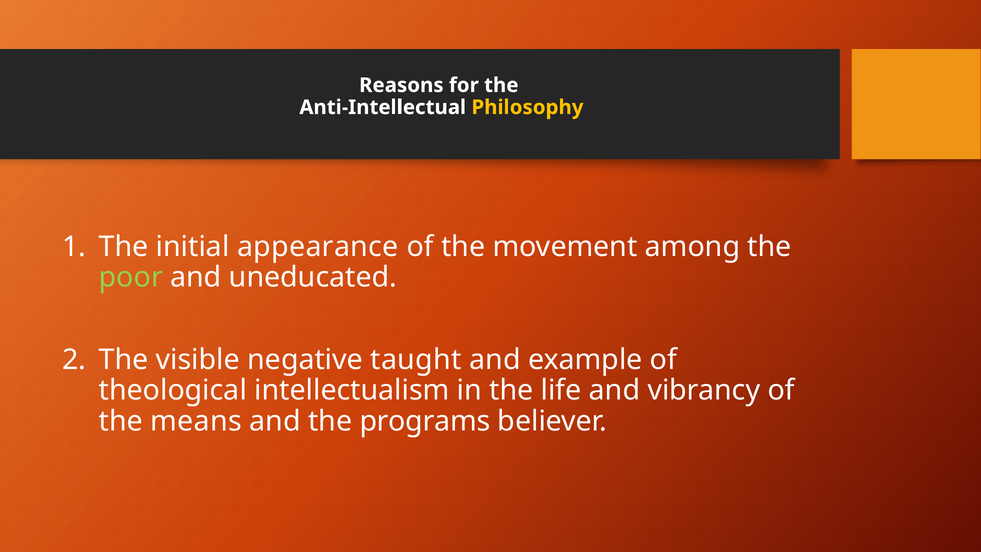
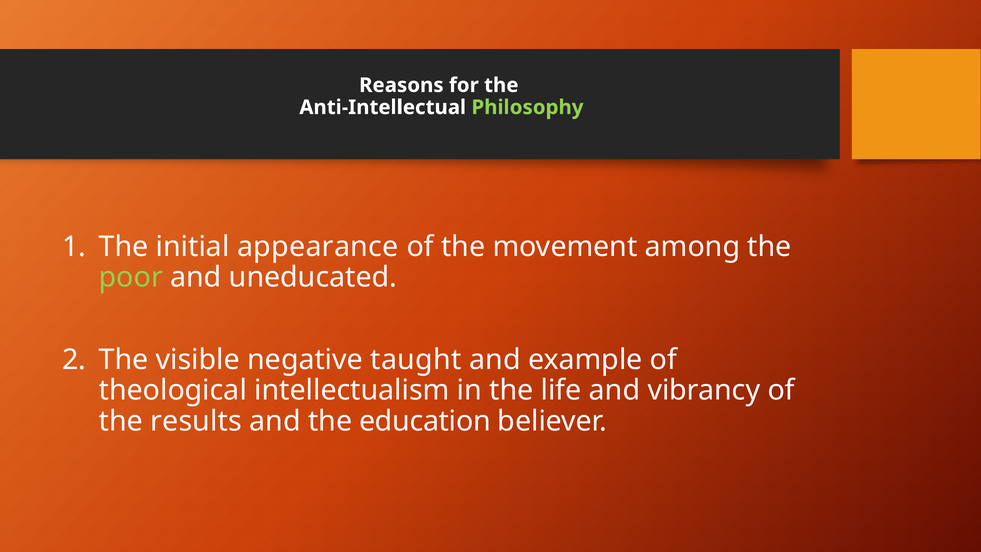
Philosophy colour: yellow -> light green
means: means -> results
programs: programs -> education
